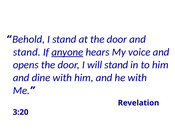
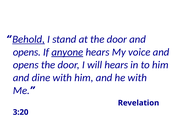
Behold underline: none -> present
stand at (27, 52): stand -> opens
will stand: stand -> hears
